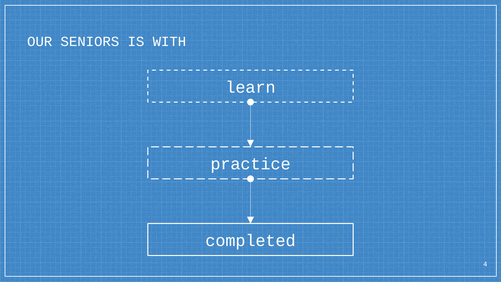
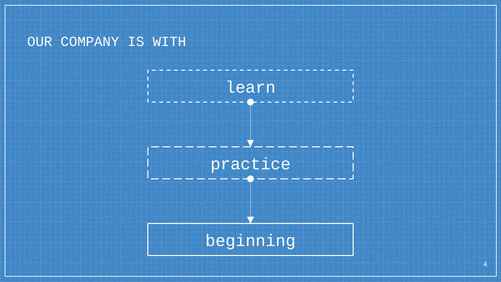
SENIORS: SENIORS -> COMPANY
completed: completed -> beginning
